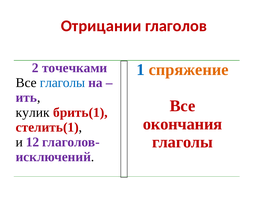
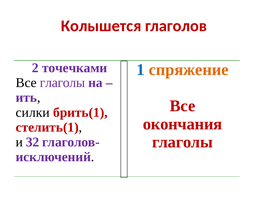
Отрицании: Отрицании -> Колышется
глаголы at (62, 83) colour: blue -> purple
кулик: кулик -> силки
12: 12 -> 32
